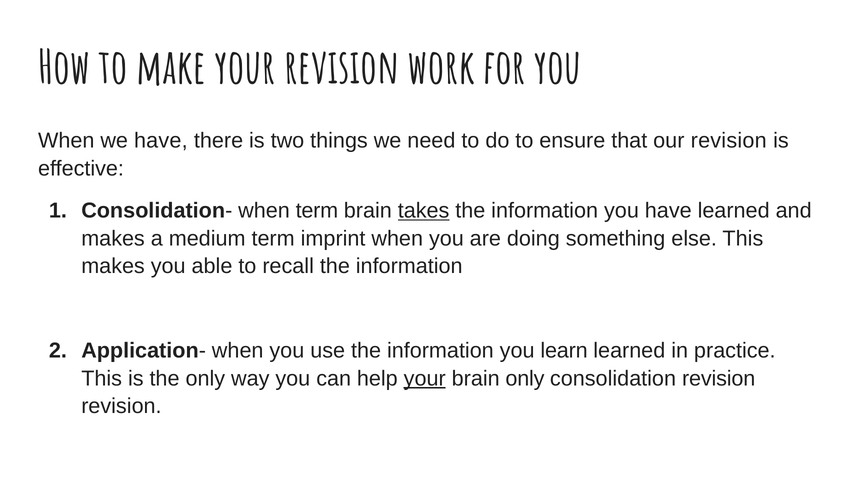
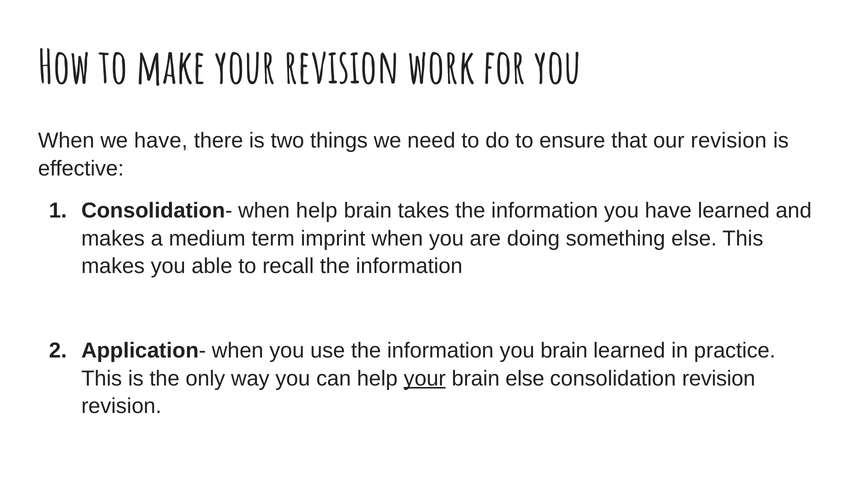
when term: term -> help
takes underline: present -> none
you learn: learn -> brain
brain only: only -> else
